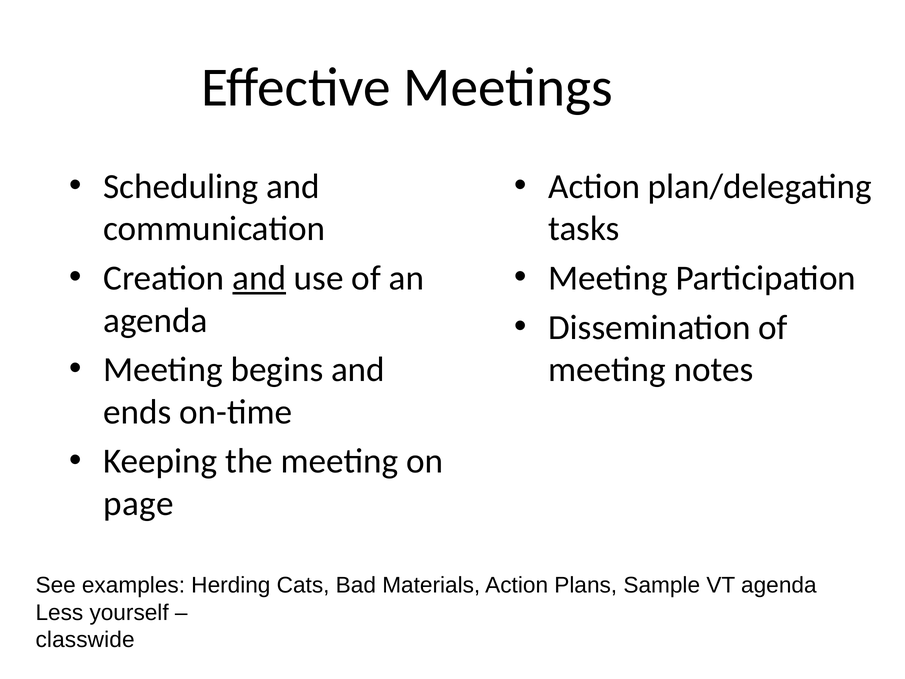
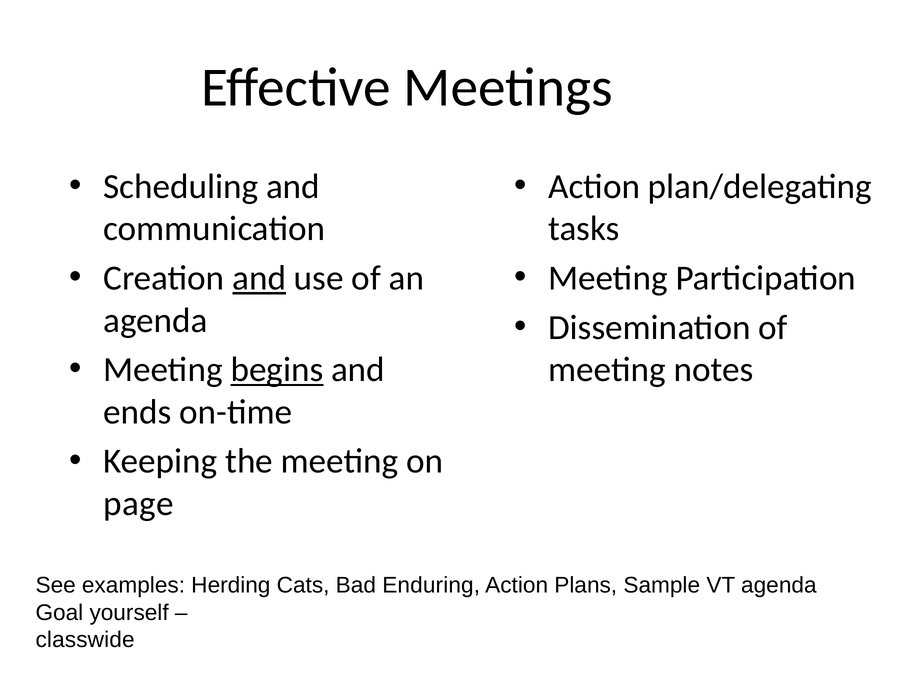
begins underline: none -> present
Materials: Materials -> Enduring
Less: Less -> Goal
